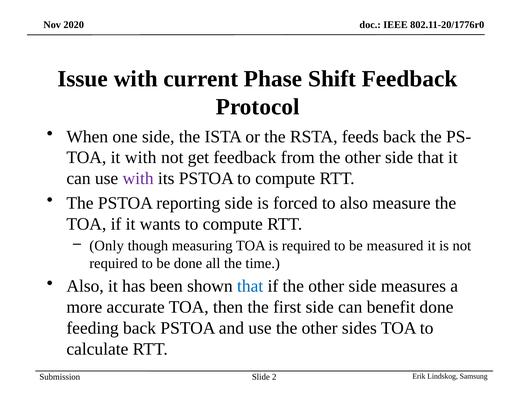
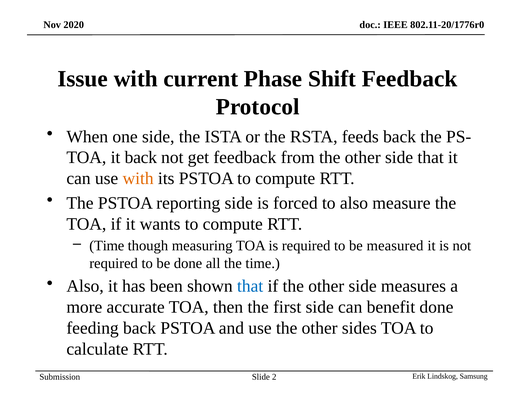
it with: with -> back
with at (138, 179) colour: purple -> orange
Only at (107, 246): Only -> Time
